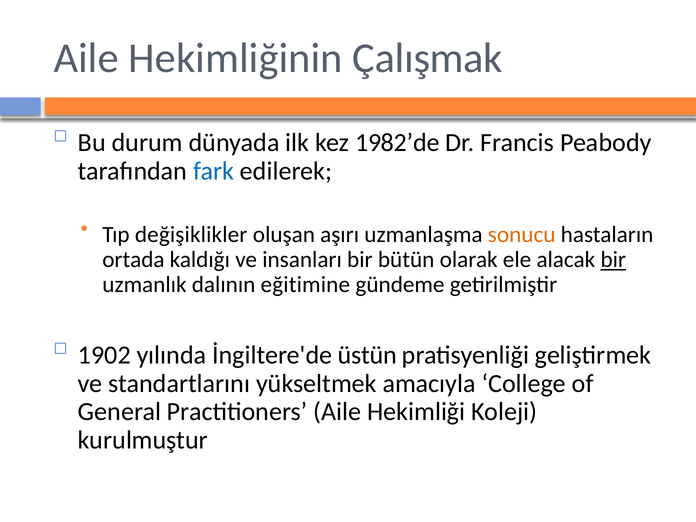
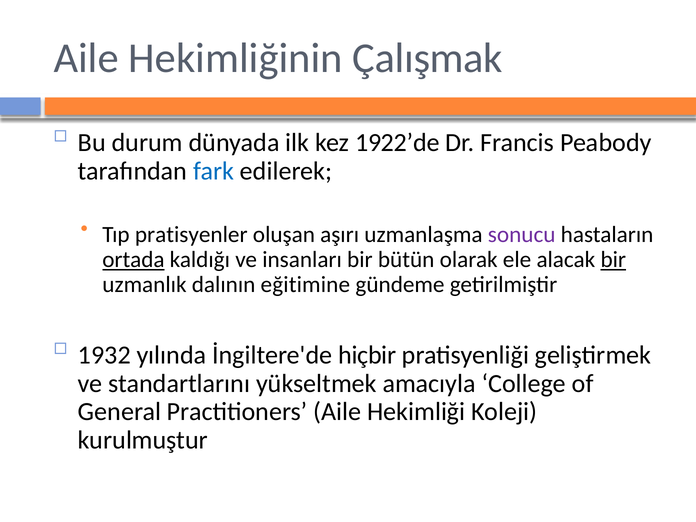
1982’de: 1982’de -> 1922’de
değişiklikler: değişiklikler -> pratisyenler
sonucu colour: orange -> purple
ortada underline: none -> present
1902: 1902 -> 1932
üstün: üstün -> hiçbir
